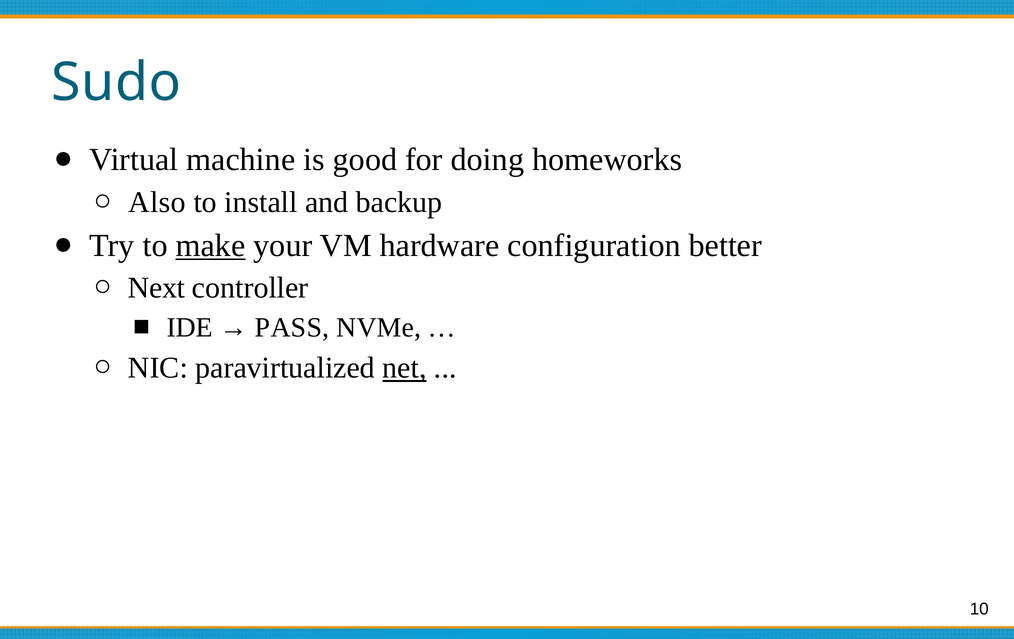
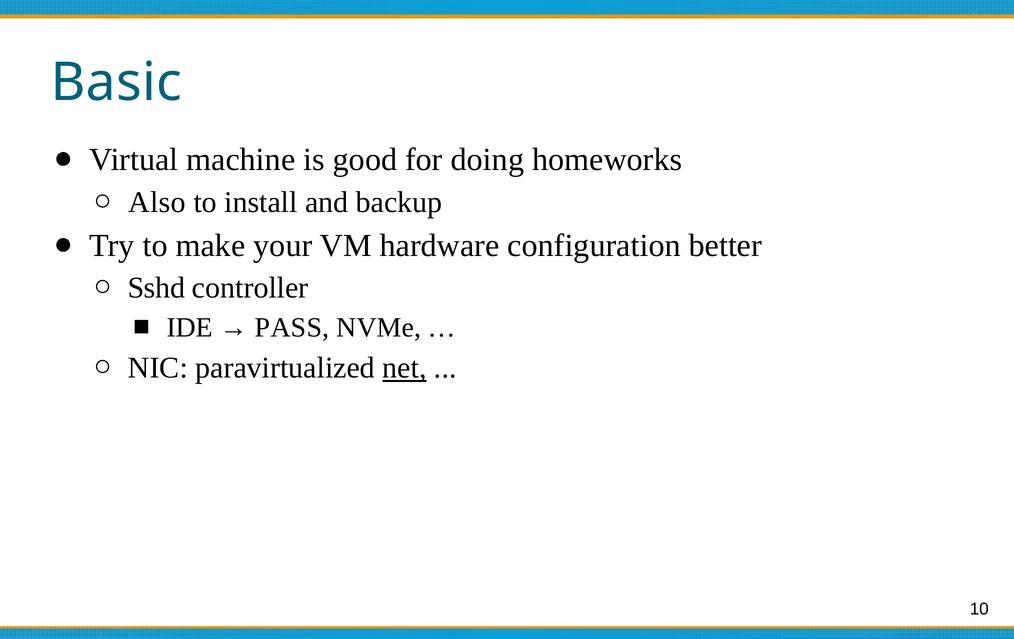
Sudo: Sudo -> Basic
make underline: present -> none
Next: Next -> Sshd
